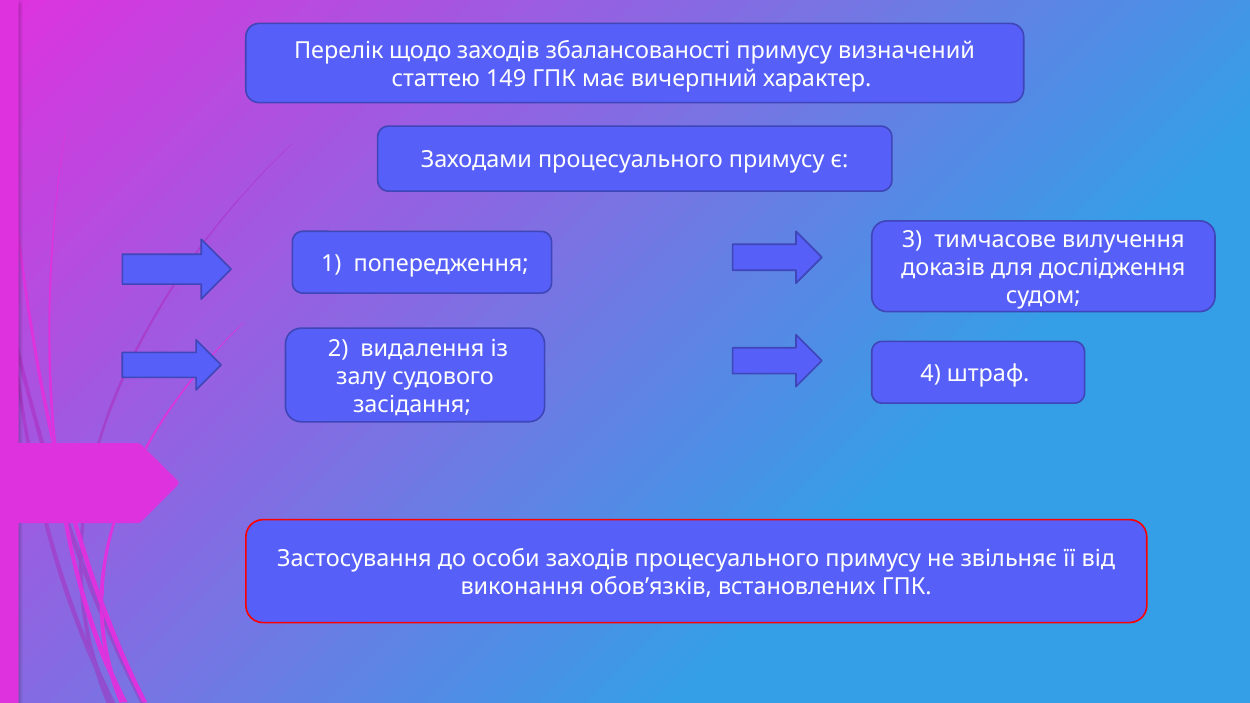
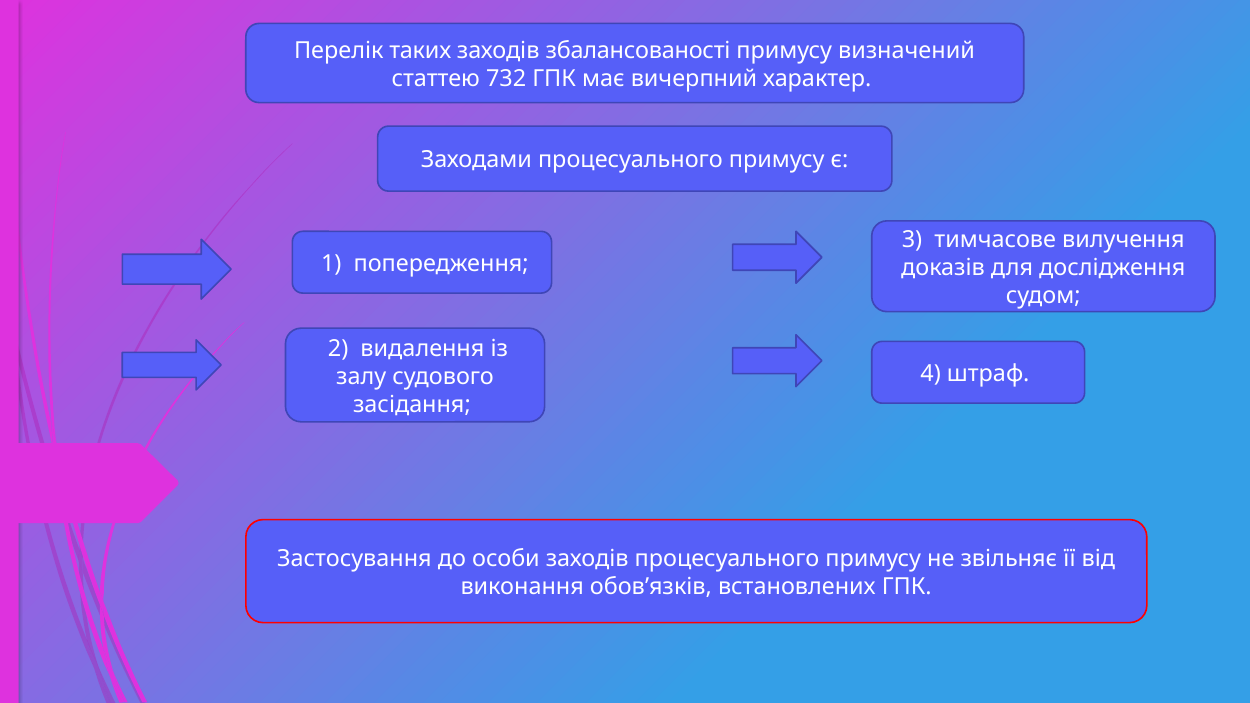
щодо: щодо -> таких
149: 149 -> 732
